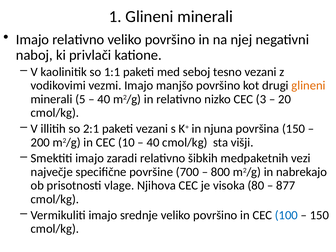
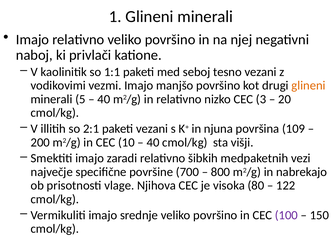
površina 150: 150 -> 109
877: 877 -> 122
100 colour: blue -> purple
